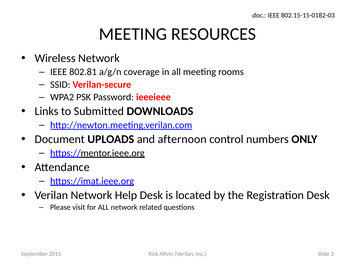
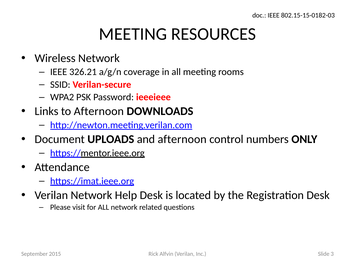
802.81: 802.81 -> 326.21
to Submitted: Submitted -> Afternoon
